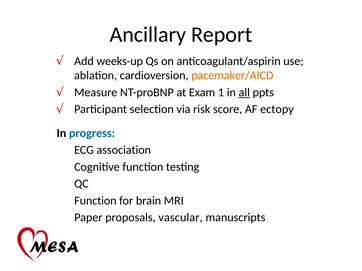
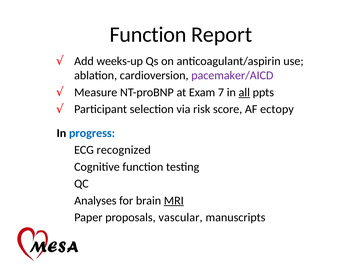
Ancillary at (148, 35): Ancillary -> Function
pacemaker/AICD colour: orange -> purple
1: 1 -> 7
association: association -> recognized
Function at (95, 201): Function -> Analyses
MRI underline: none -> present
